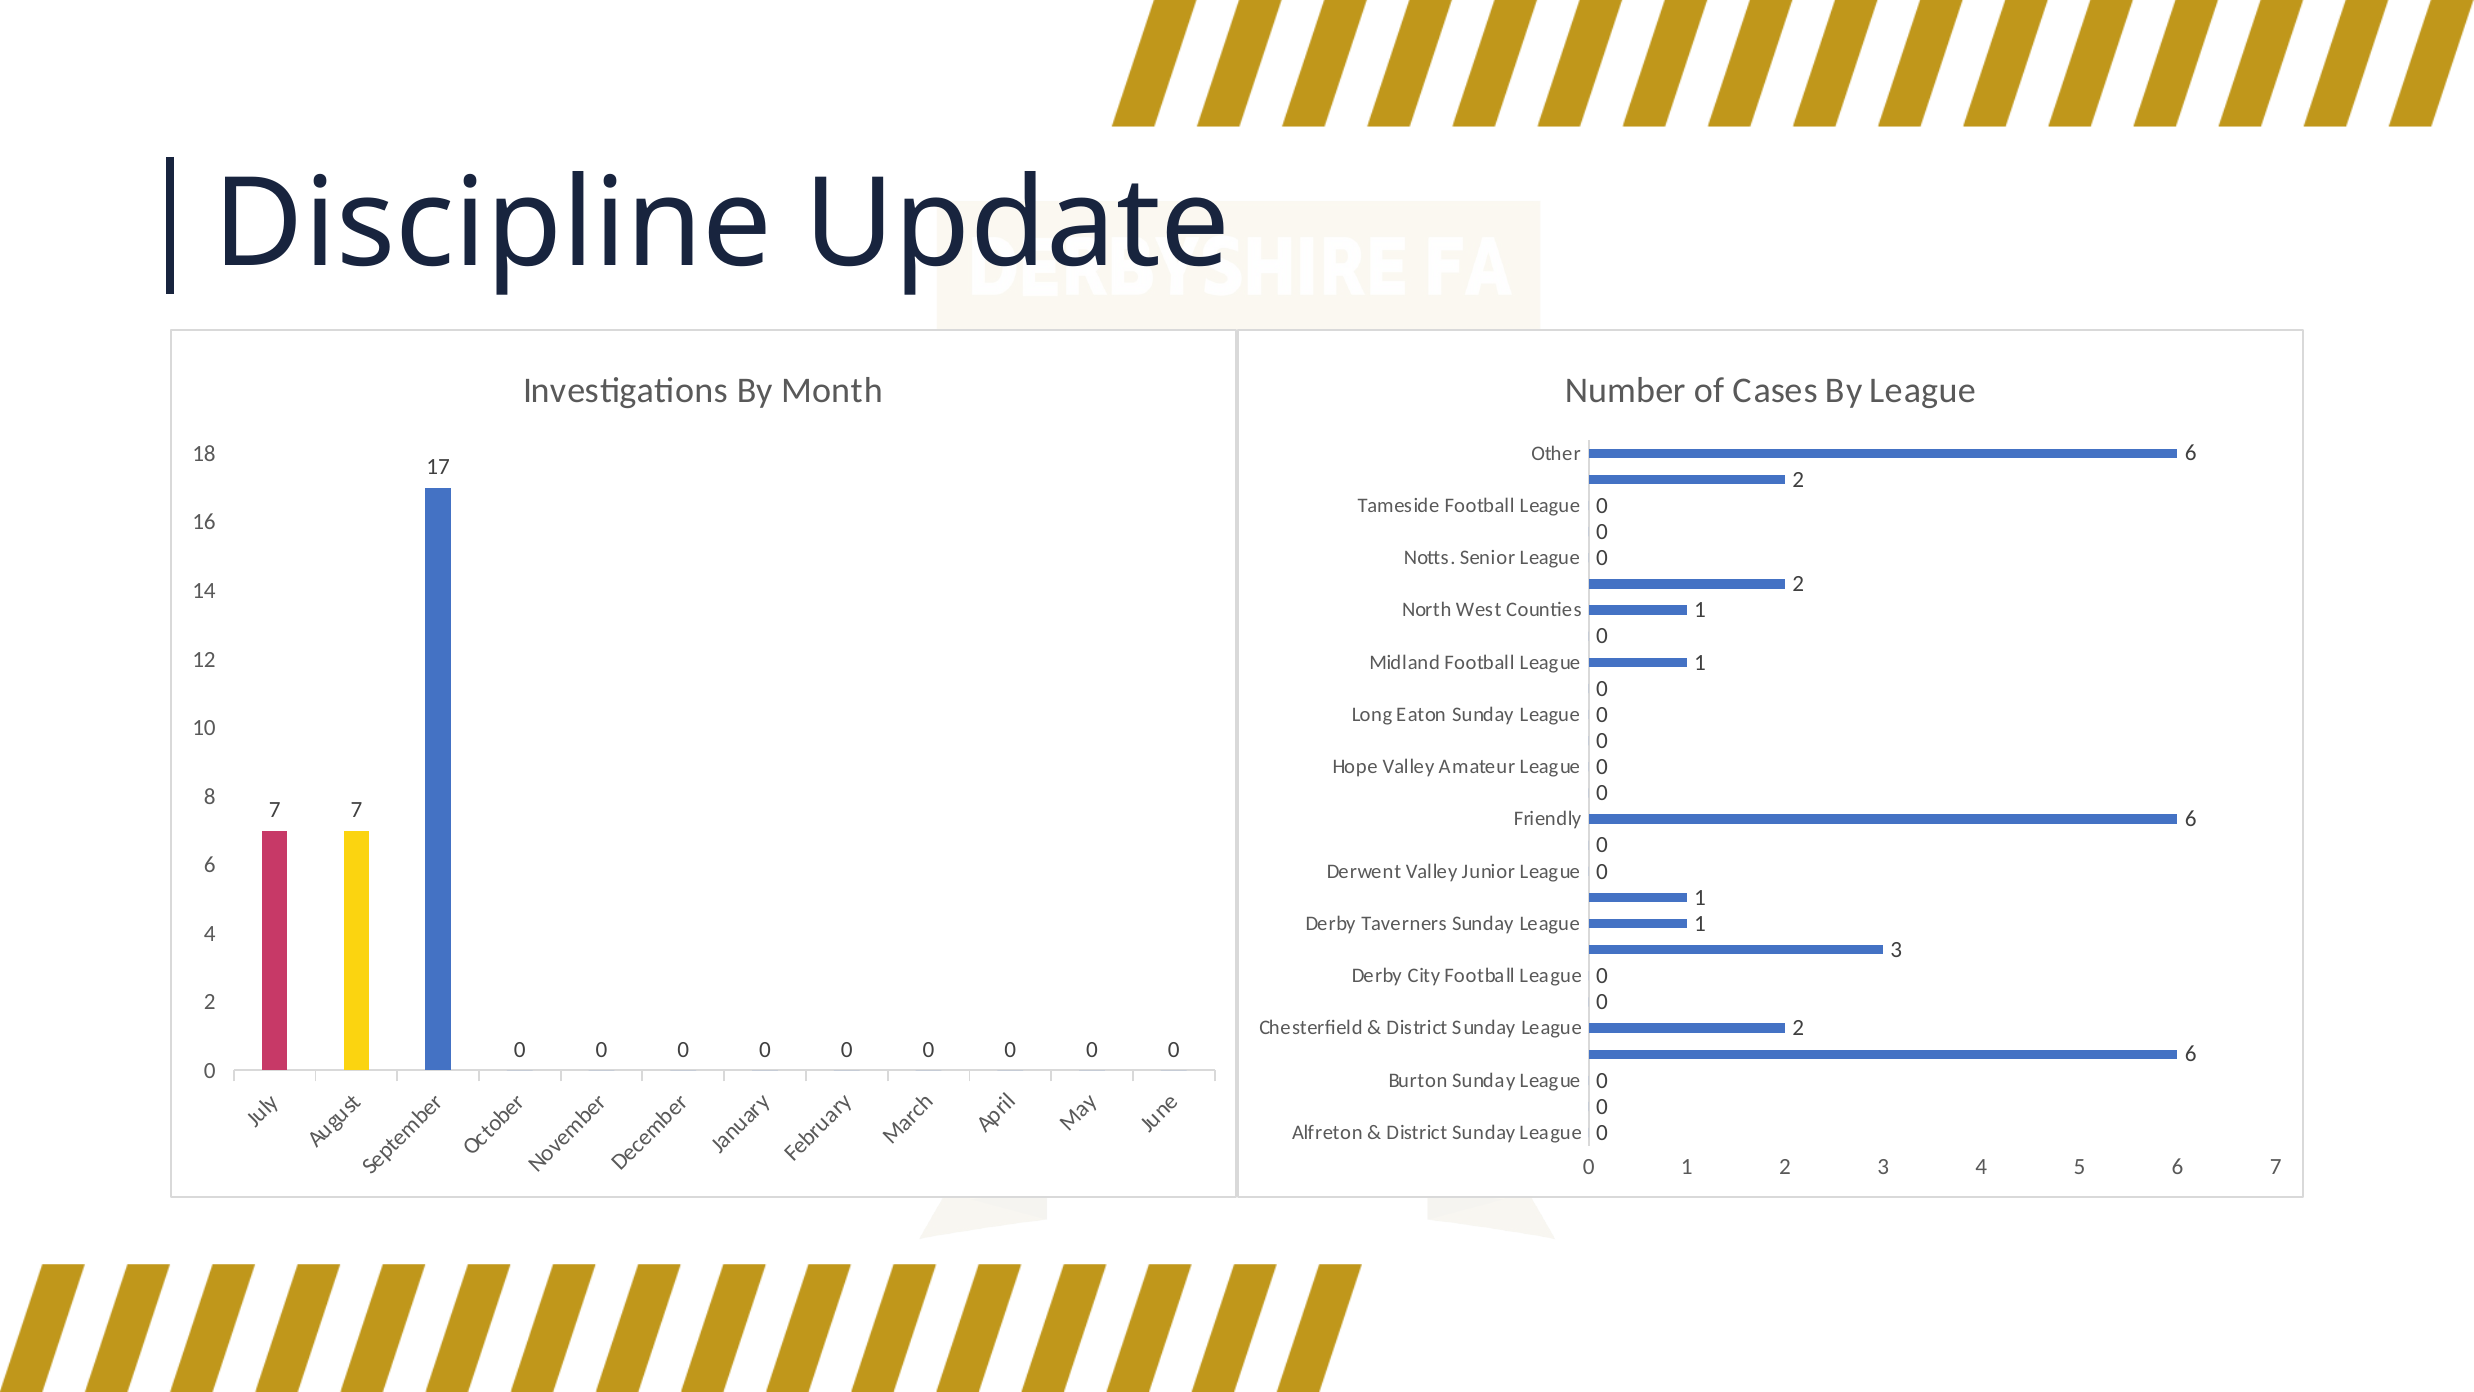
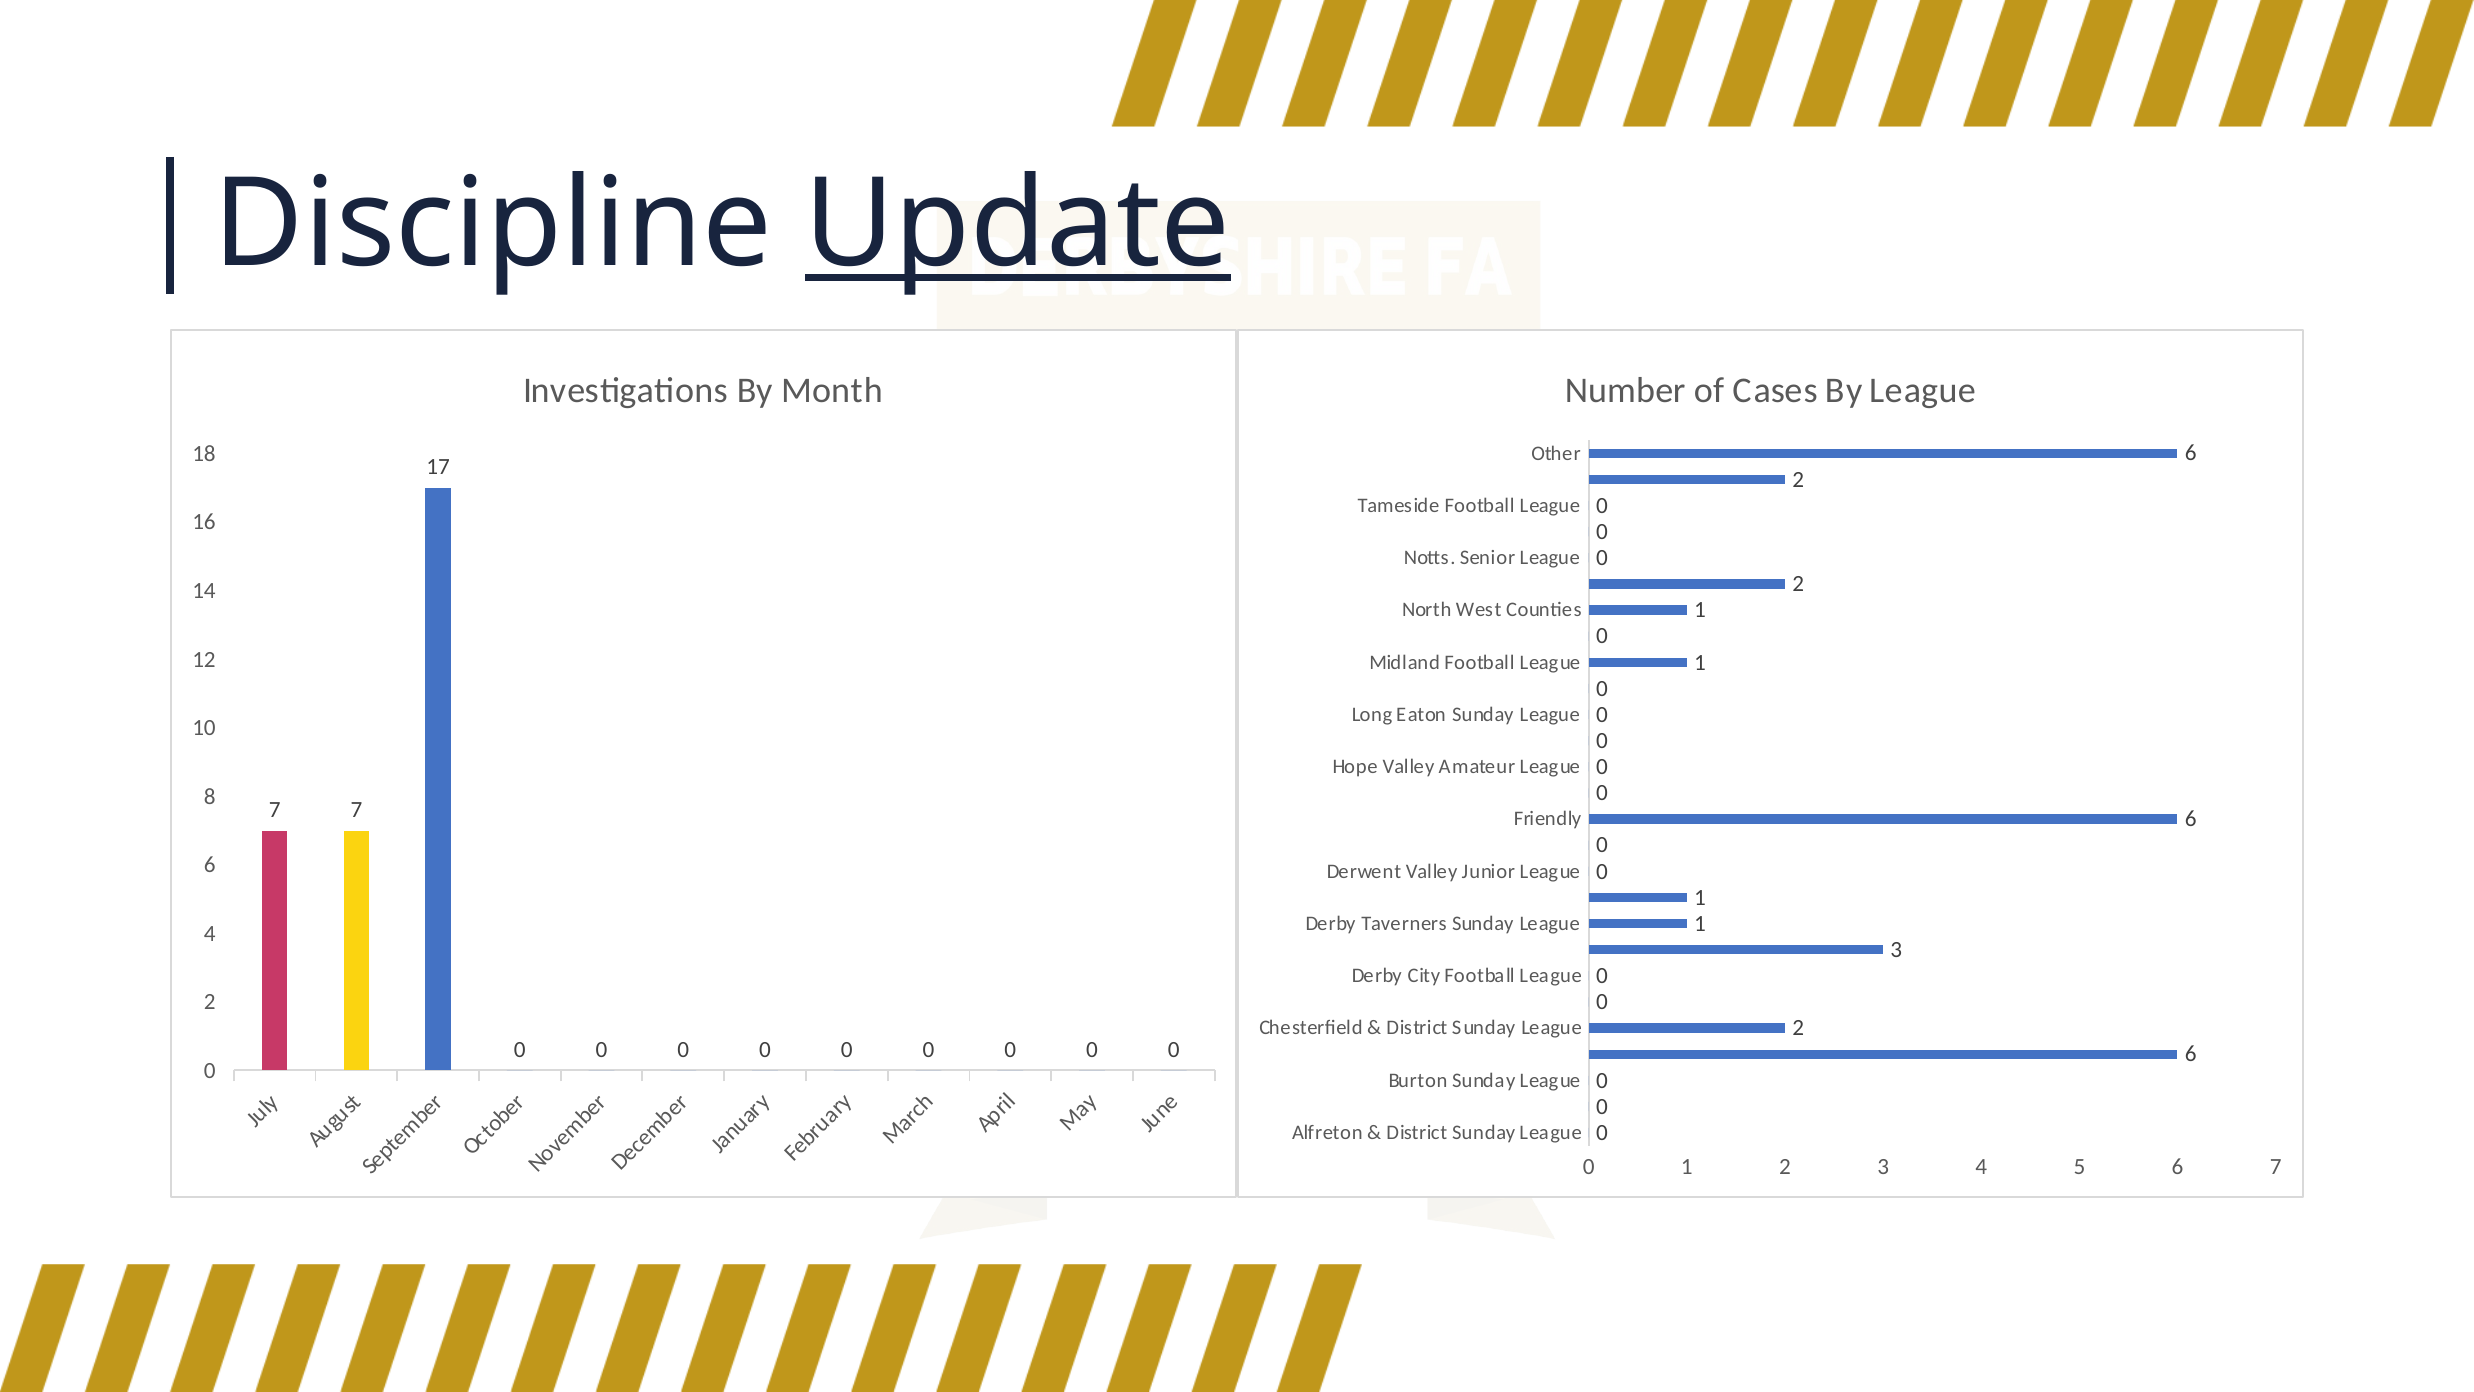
Update underline: none -> present
